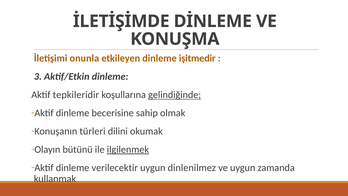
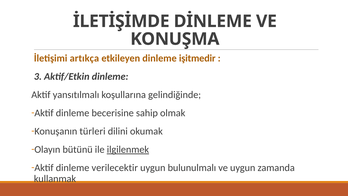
onunla: onunla -> artıkça
tepkileridir: tepkileridir -> yansıtılmalı
gelindiğinde underline: present -> none
dinlenilmez: dinlenilmez -> bulunulmalı
